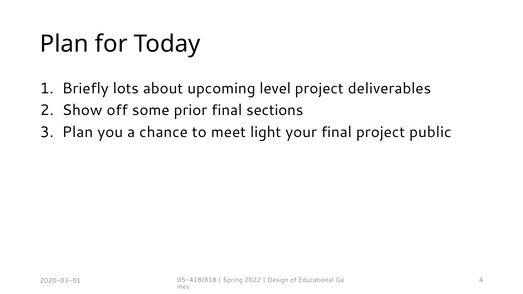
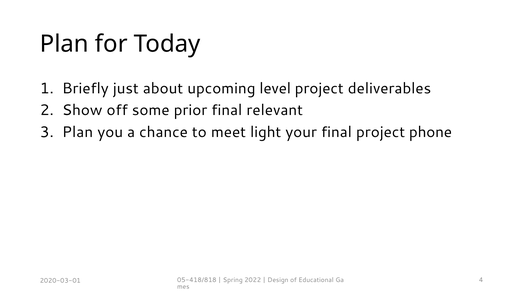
lots: lots -> just
sections: sections -> relevant
public: public -> phone
